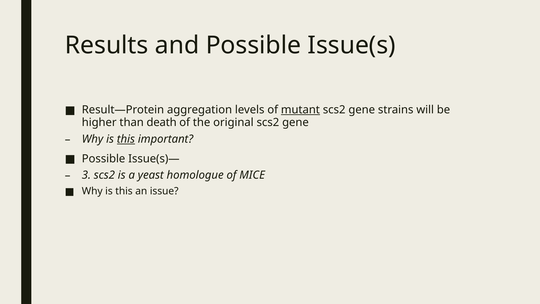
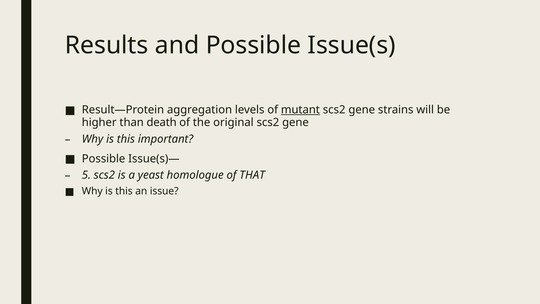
this at (126, 139) underline: present -> none
3: 3 -> 5
MICE: MICE -> THAT
